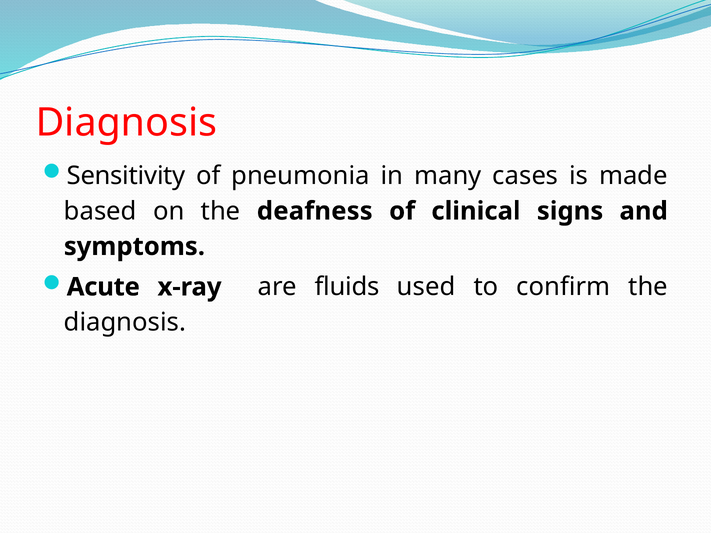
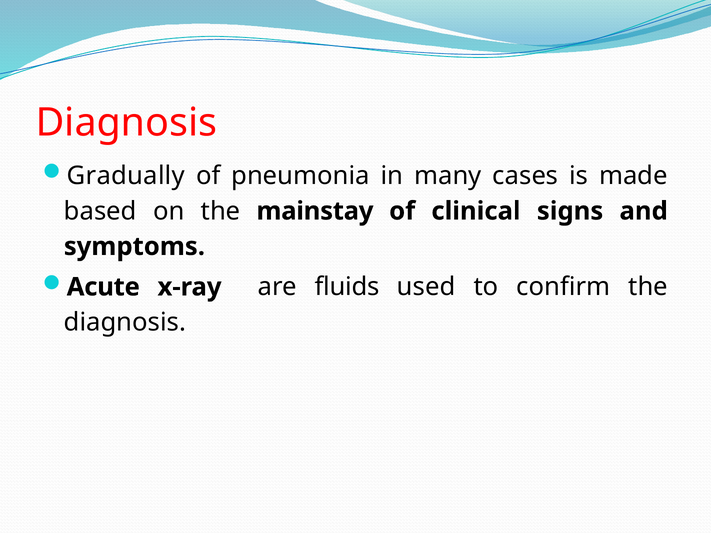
Sensitivity: Sensitivity -> Gradually
deafness: deafness -> mainstay
